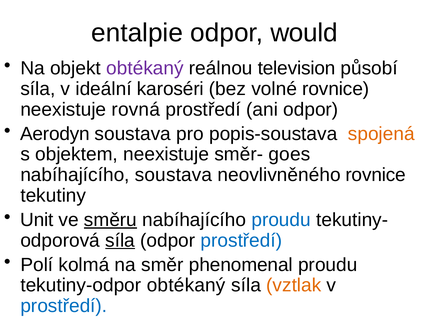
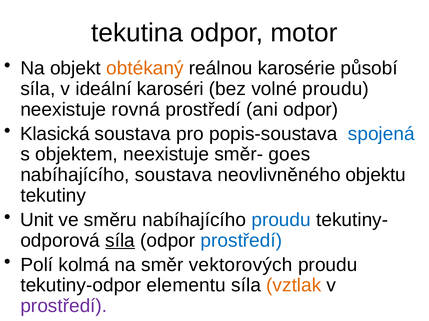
entalpie: entalpie -> tekutina
would: would -> motor
obtékaný at (145, 68) colour: purple -> orange
television: television -> karosérie
volné rovnice: rovnice -> proudu
Aerodyn: Aerodyn -> Klasická
spojená colour: orange -> blue
neovlivněného rovnice: rovnice -> objektu
směru underline: present -> none
phenomenal: phenomenal -> vektorových
tekutiny-odpor obtékaný: obtékaný -> elementu
prostředí at (64, 307) colour: blue -> purple
